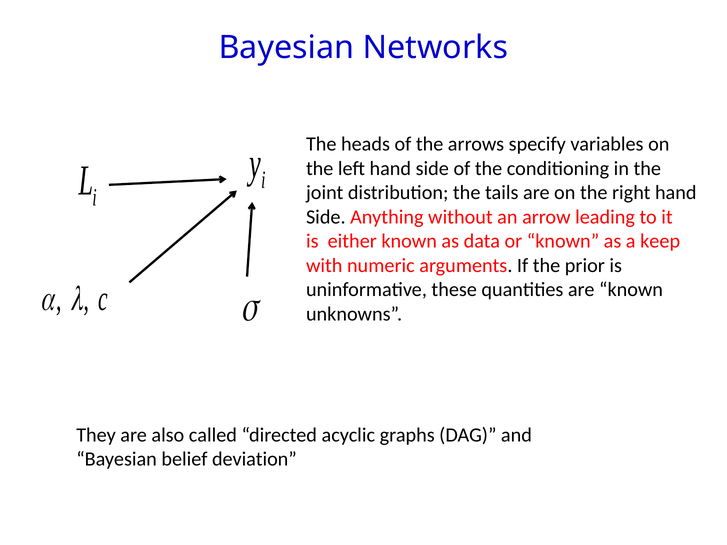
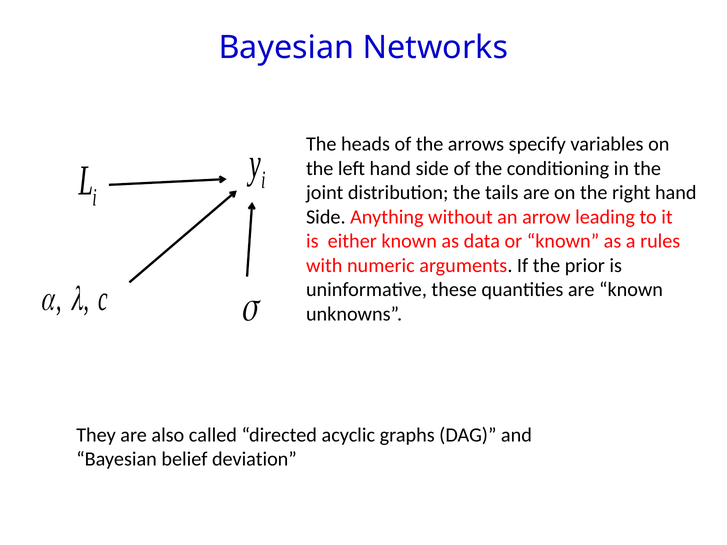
keep: keep -> rules
